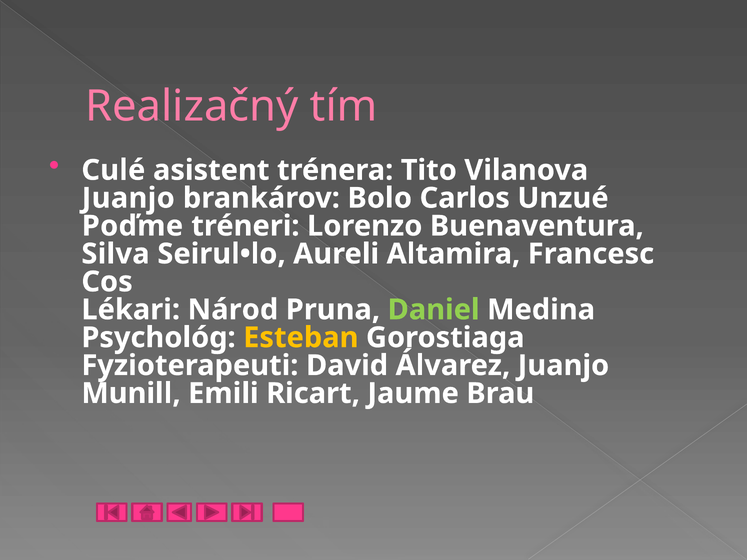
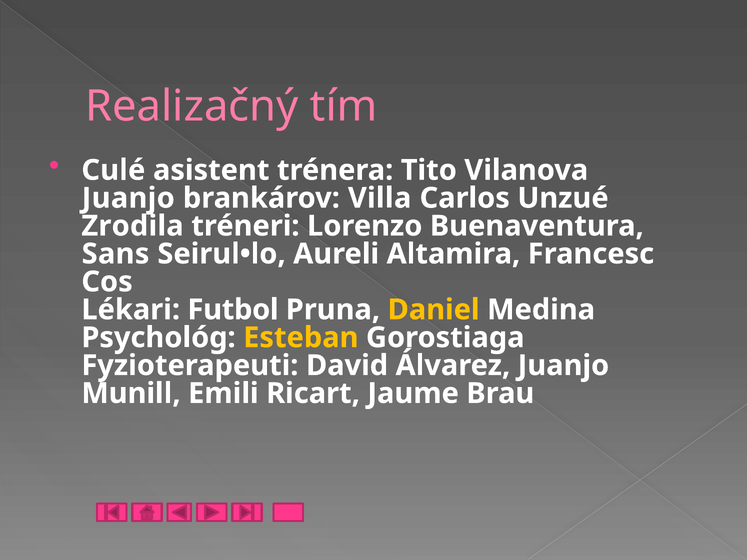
Bolo: Bolo -> Villa
Poďme: Poďme -> Zrodila
Silva: Silva -> Sans
Národ: Národ -> Futbol
Daniel colour: light green -> yellow
